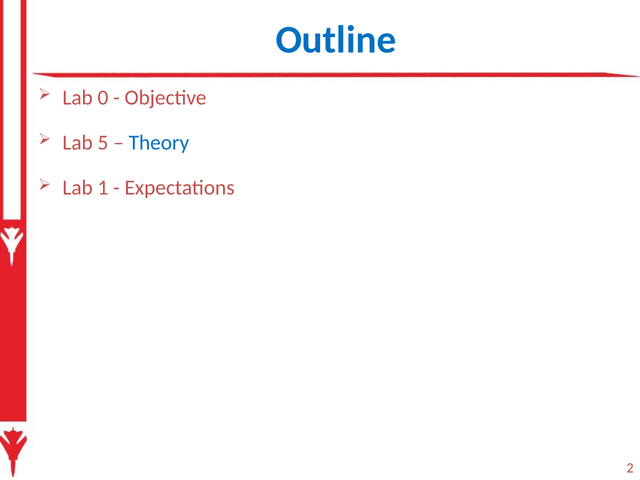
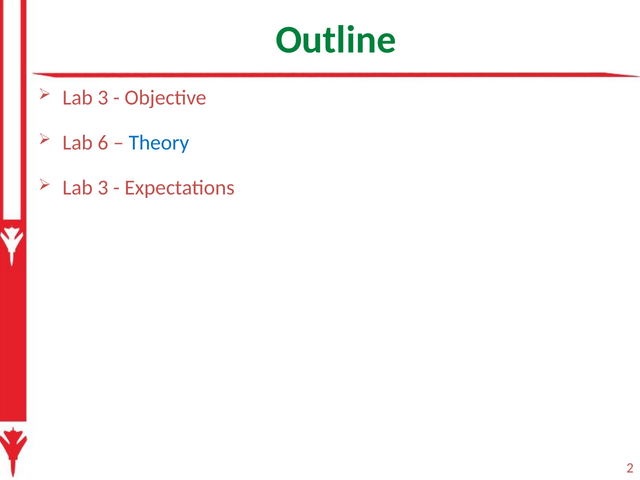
Outline colour: blue -> green
0 at (103, 97): 0 -> 3
5: 5 -> 6
1 at (103, 188): 1 -> 3
